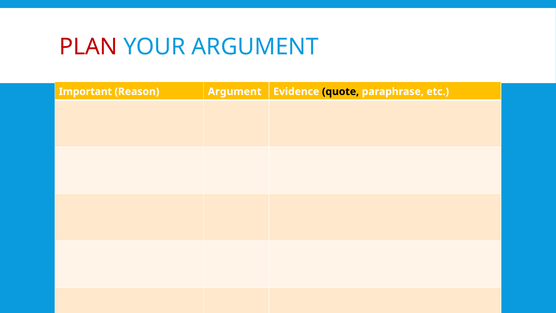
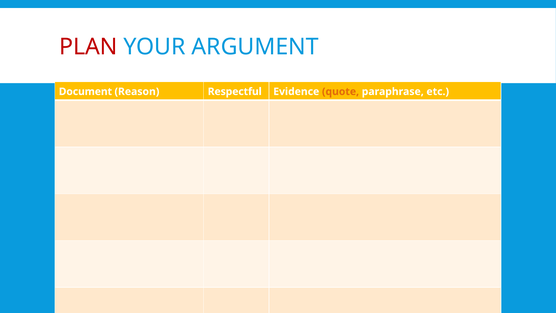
Important: Important -> Document
Reason Argument: Argument -> Respectful
quote colour: black -> orange
